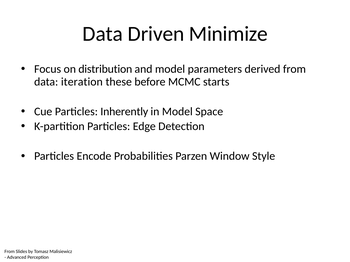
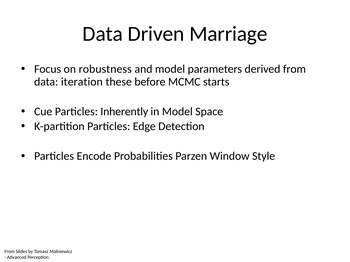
Minimize: Minimize -> Marriage
distribution: distribution -> robustness
